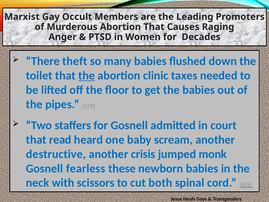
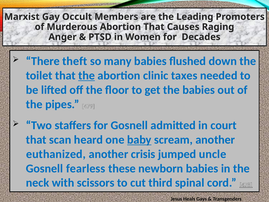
read: read -> scan
baby underline: none -> present
destructive: destructive -> euthanized
monk: monk -> uncle
both: both -> third
